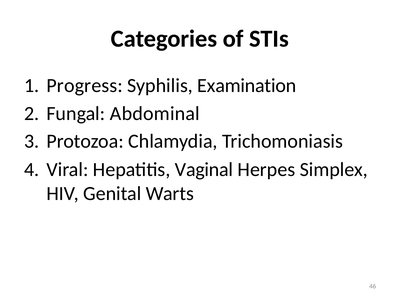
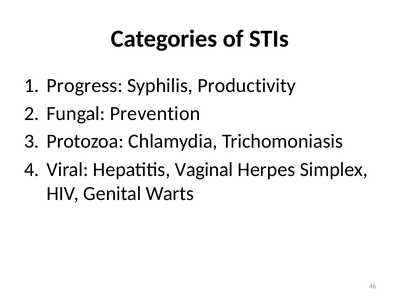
Examination: Examination -> Productivity
Abdominal: Abdominal -> Prevention
